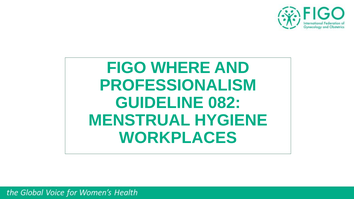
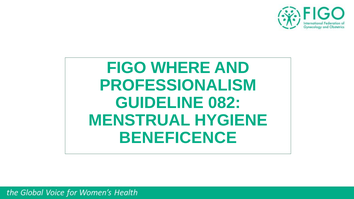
WORKPLACES: WORKPLACES -> BENEFICENCE
